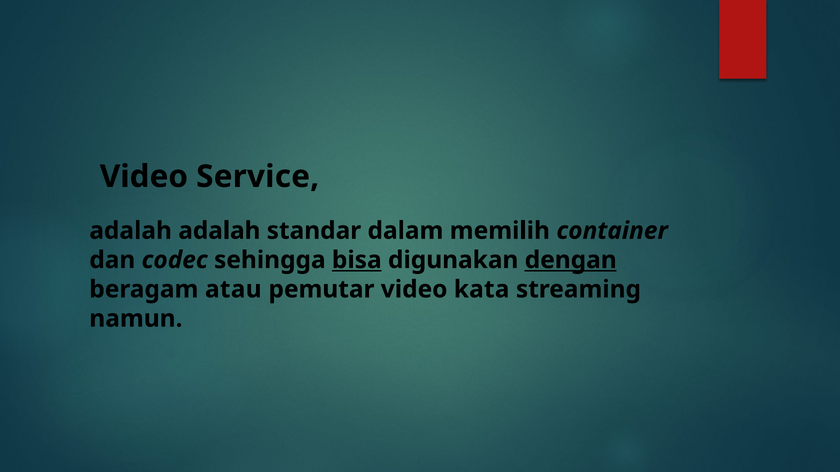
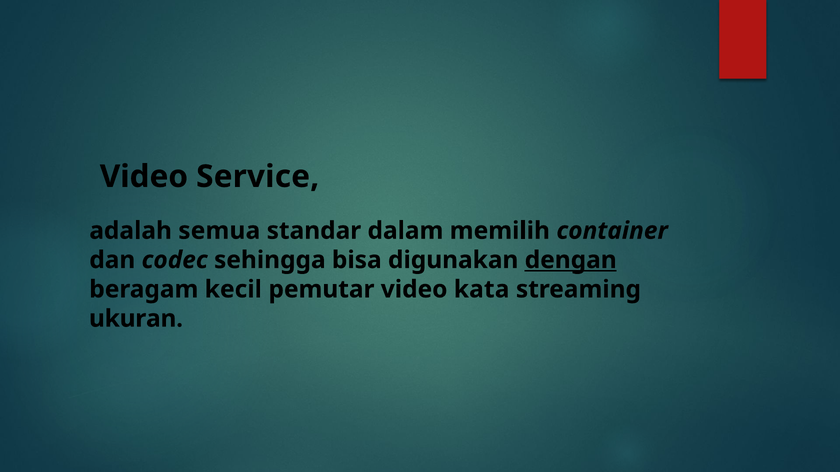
adalah adalah: adalah -> semua
bisa underline: present -> none
atau: atau -> kecil
namun: namun -> ukuran
